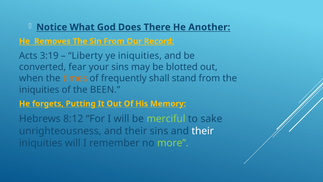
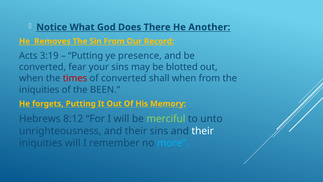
Liberty at (85, 56): Liberty -> Putting
ye iniquities: iniquities -> presence
times colour: orange -> red
of frequently: frequently -> converted
shall stand: stand -> when
sake: sake -> unto
more colour: light green -> light blue
